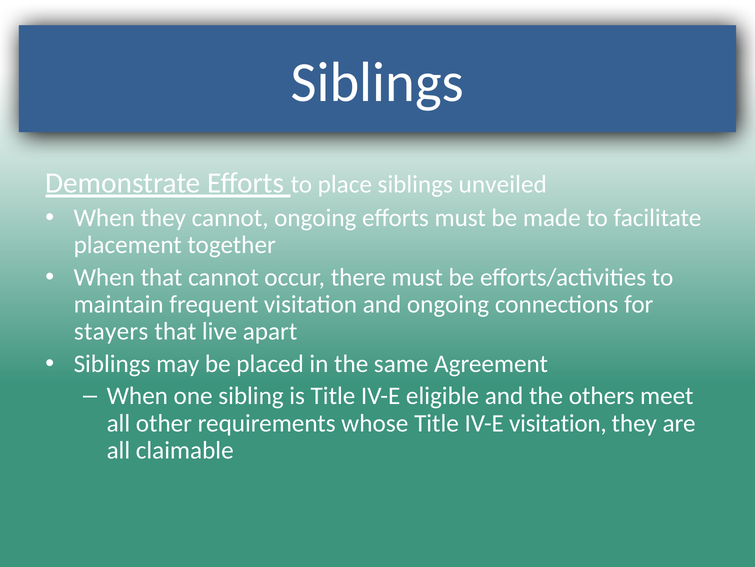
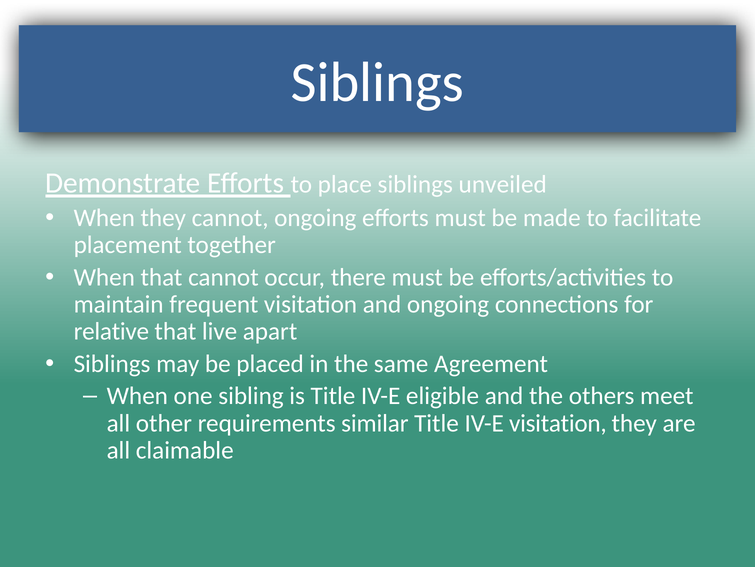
stayers: stayers -> relative
whose: whose -> similar
